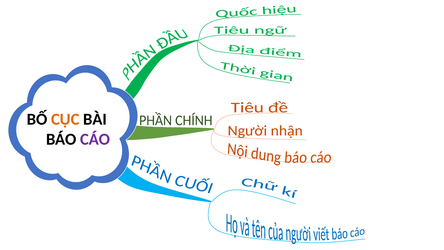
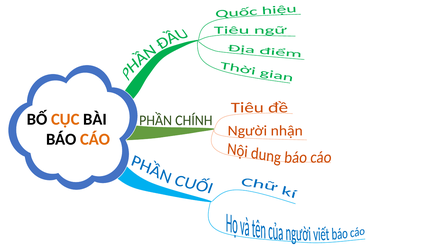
CÁO colour: purple -> orange
